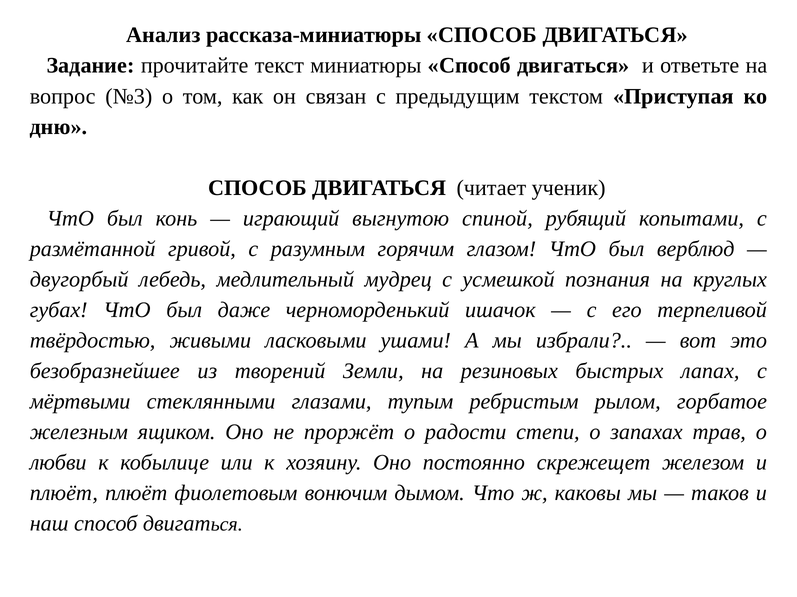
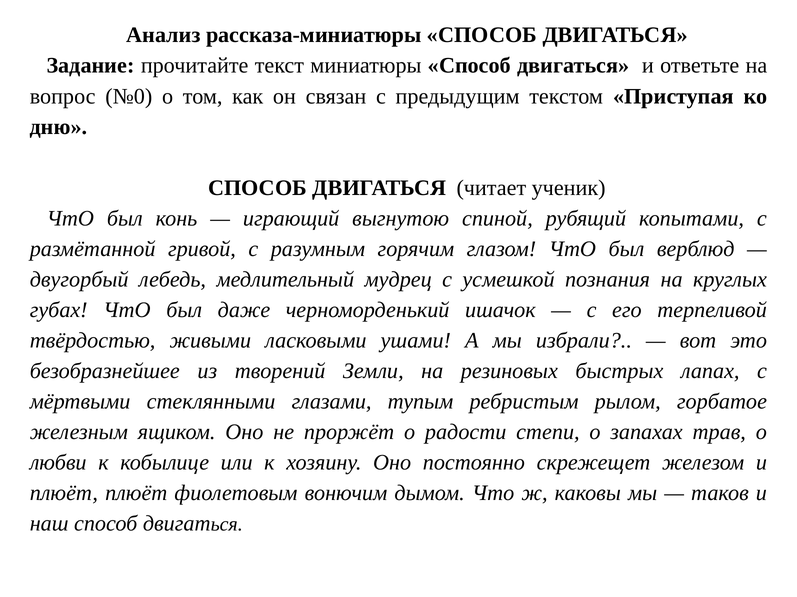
№3: №3 -> №0
